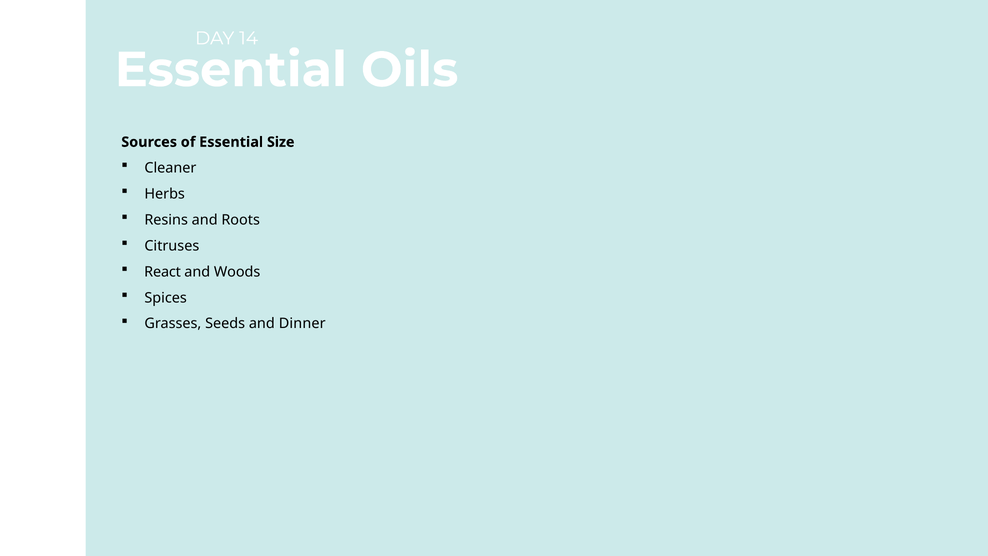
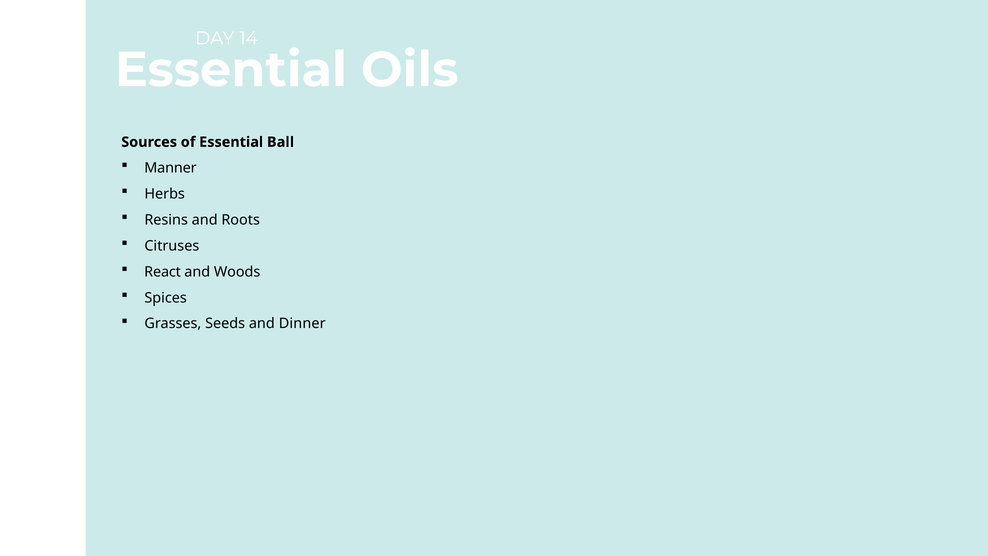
Size: Size -> Ball
Cleaner: Cleaner -> Manner
